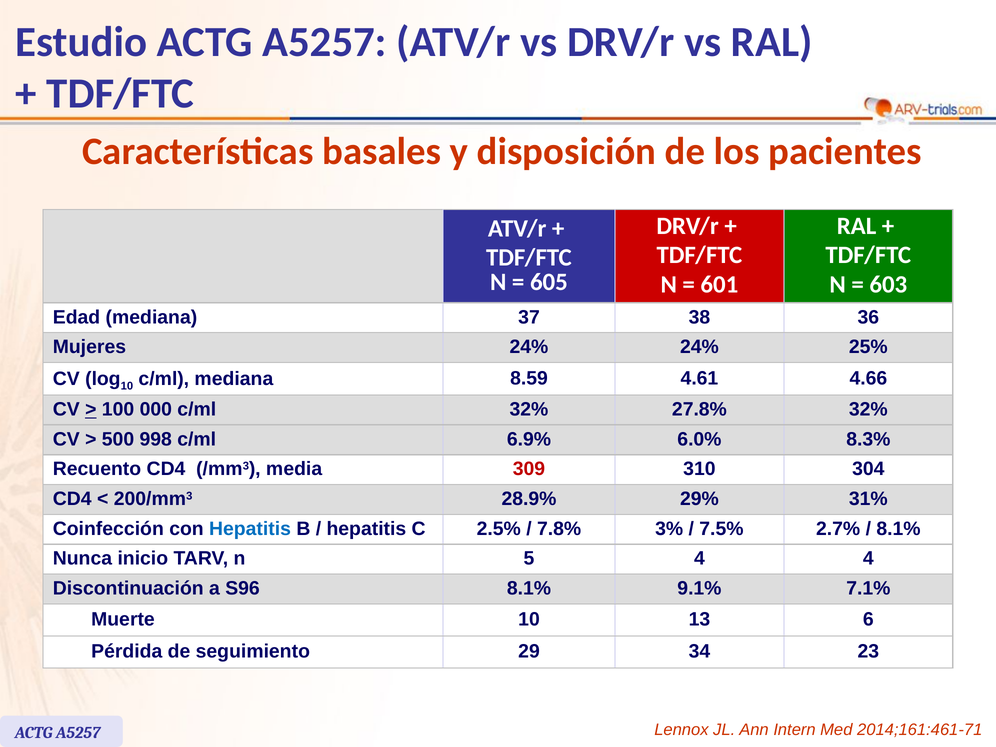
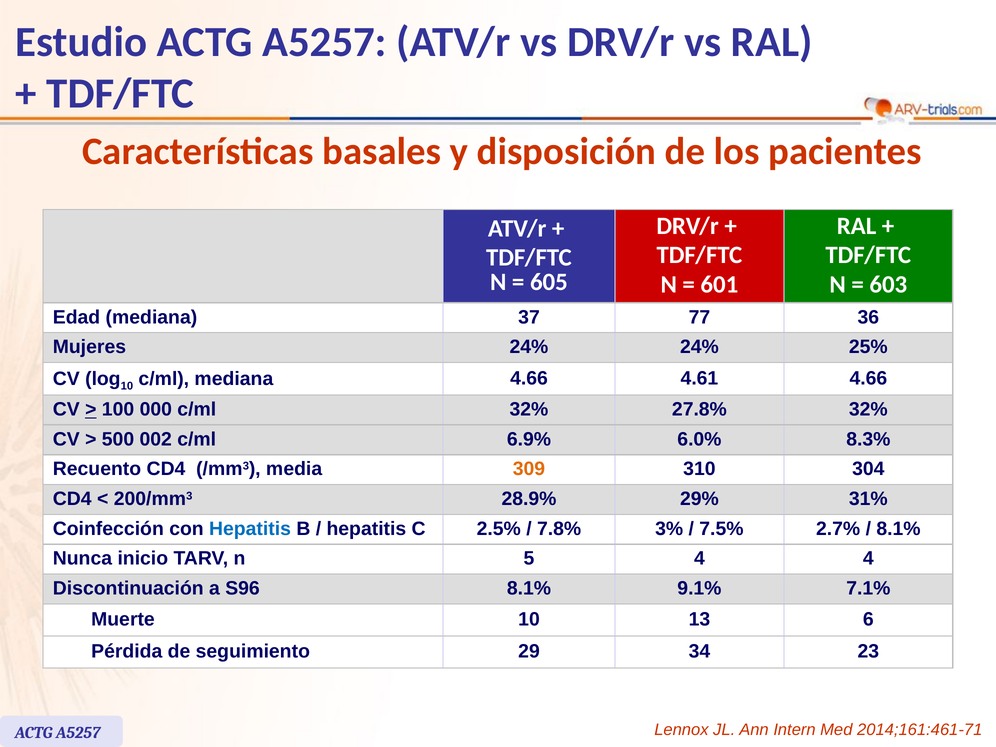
38: 38 -> 77
mediana 8.59: 8.59 -> 4.66
998: 998 -> 002
309 colour: red -> orange
